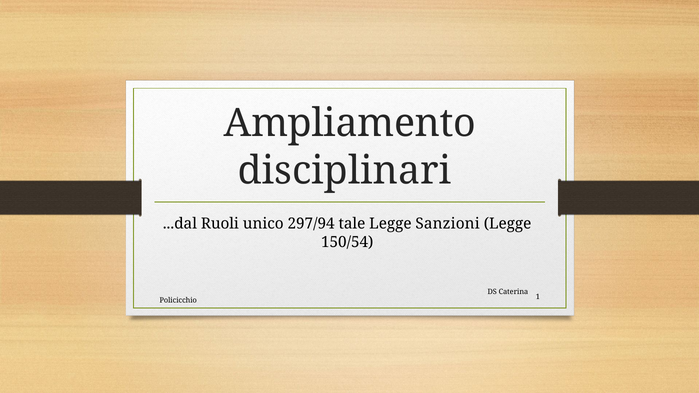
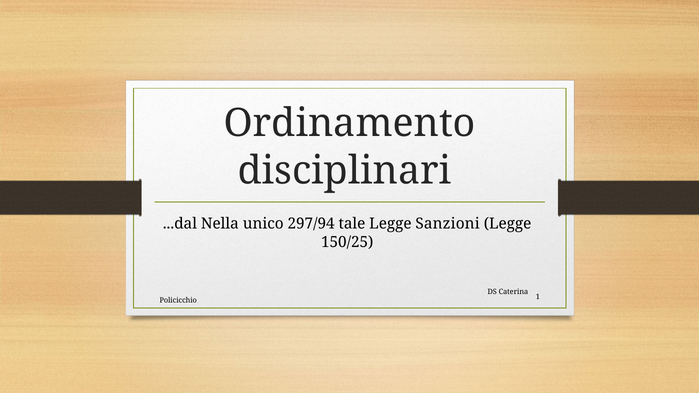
Ampliamento: Ampliamento -> Ordinamento
Ruoli: Ruoli -> Nella
150/54: 150/54 -> 150/25
